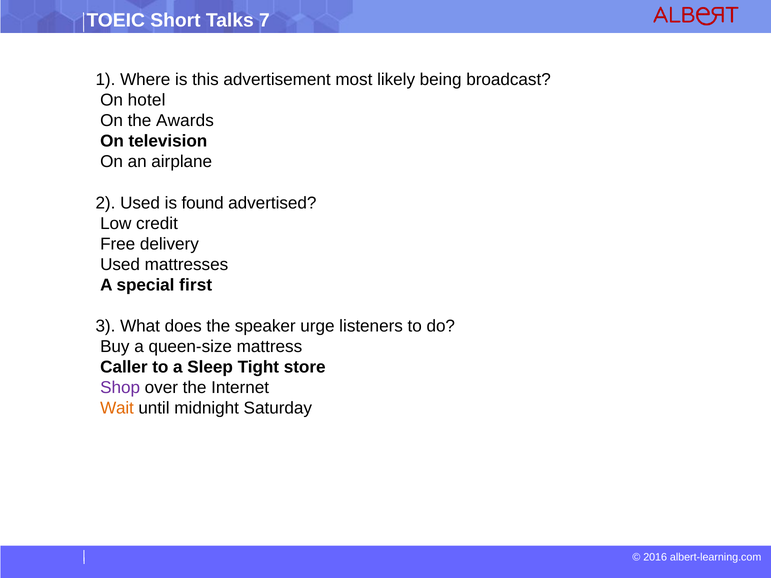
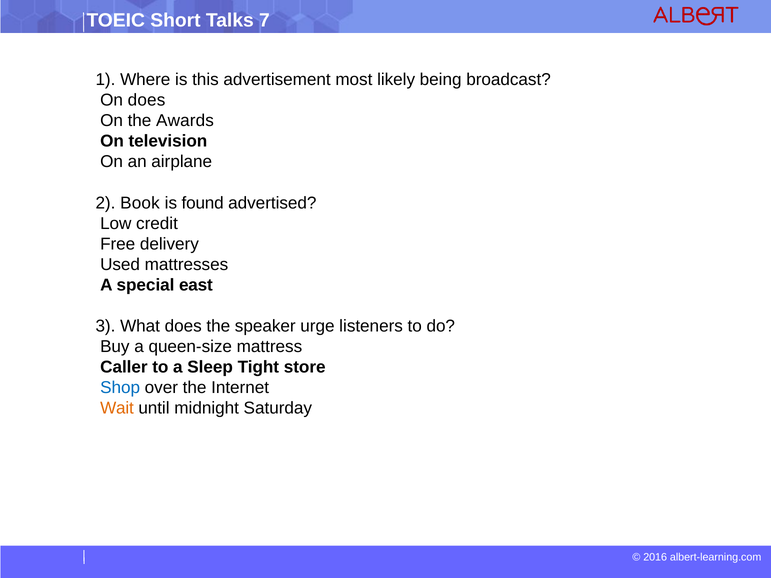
On hotel: hotel -> does
2 Used: Used -> Book
first: first -> east
Shop colour: purple -> blue
